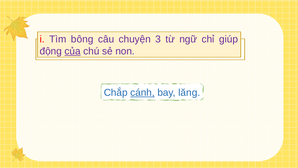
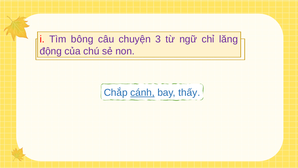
giúp: giúp -> lăng
của underline: present -> none
lăng: lăng -> thấy
